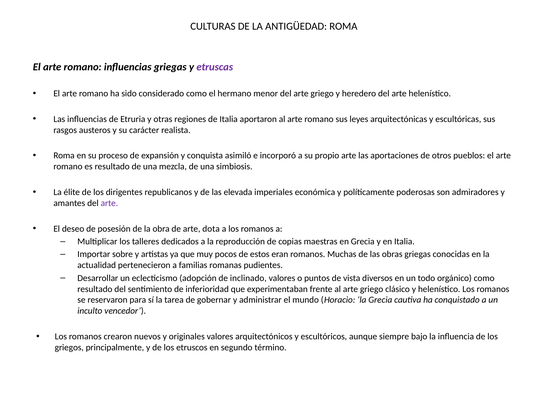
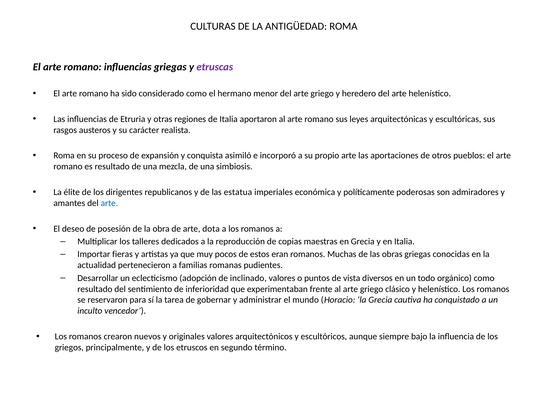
elevada: elevada -> estatua
arte at (109, 203) colour: purple -> blue
sobre: sobre -> fieras
